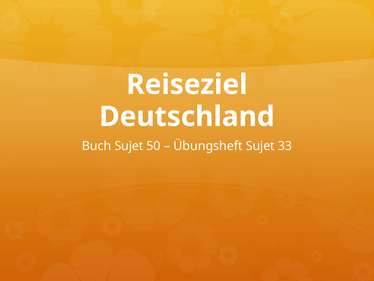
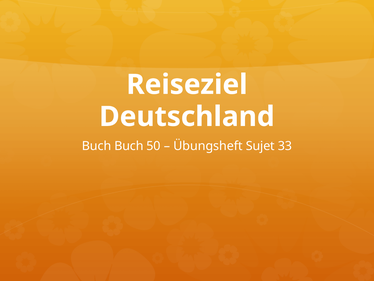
Buch Sujet: Sujet -> Buch
